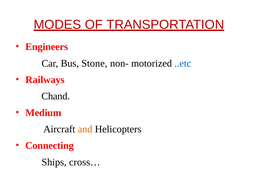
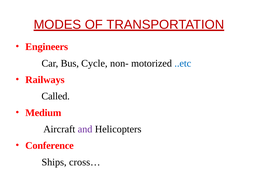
Stone: Stone -> Cycle
Chand: Chand -> Called
and colour: orange -> purple
Connecting: Connecting -> Conference
